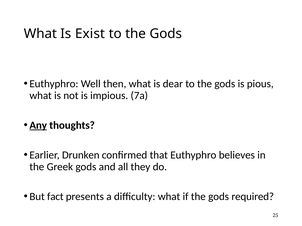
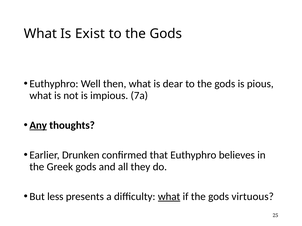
fact: fact -> less
what at (169, 197) underline: none -> present
required: required -> virtuous
